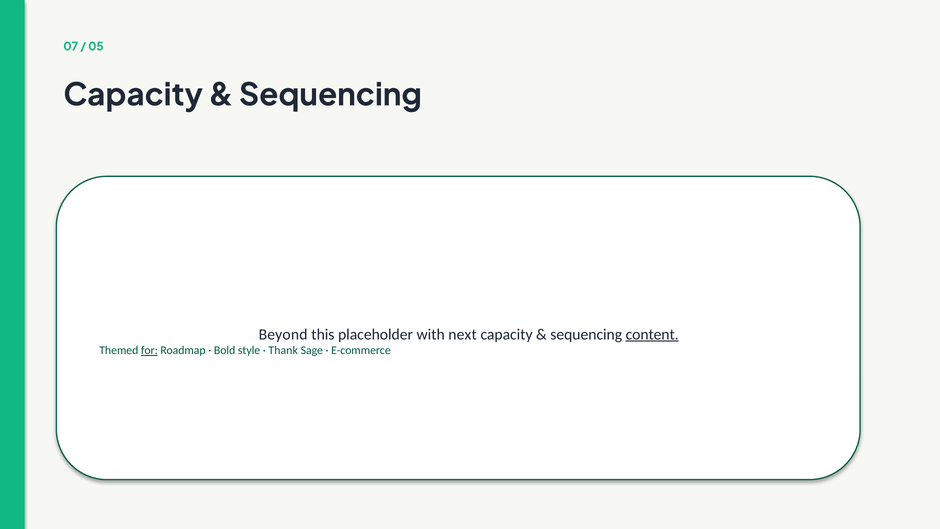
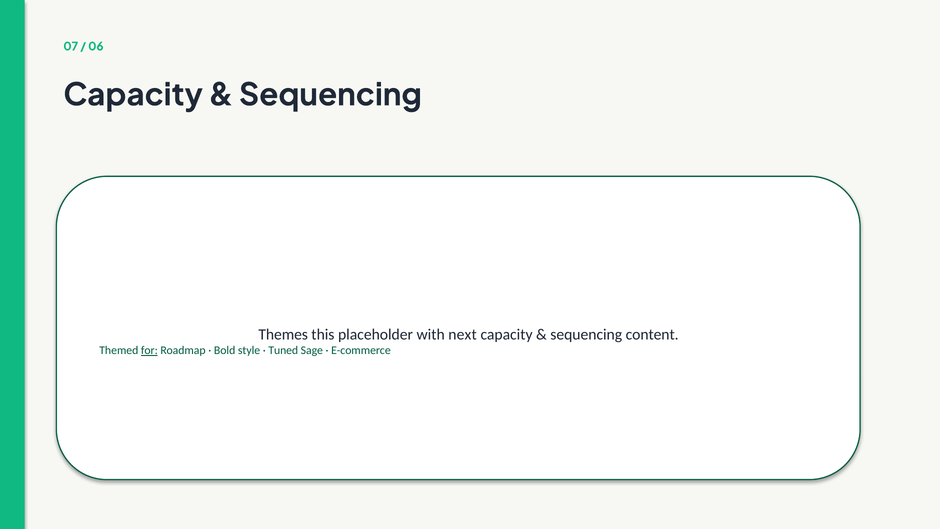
05: 05 -> 06
Beyond: Beyond -> Themes
content underline: present -> none
Thank: Thank -> Tuned
